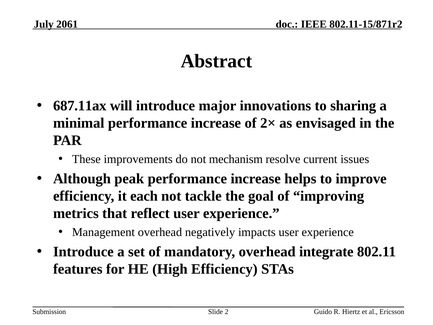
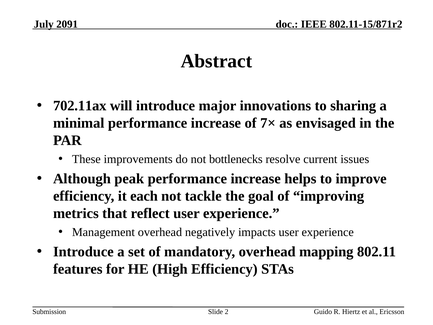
2061: 2061 -> 2091
687.11ax: 687.11ax -> 702.11ax
2×: 2× -> 7×
mechanism: mechanism -> bottlenecks
integrate: integrate -> mapping
